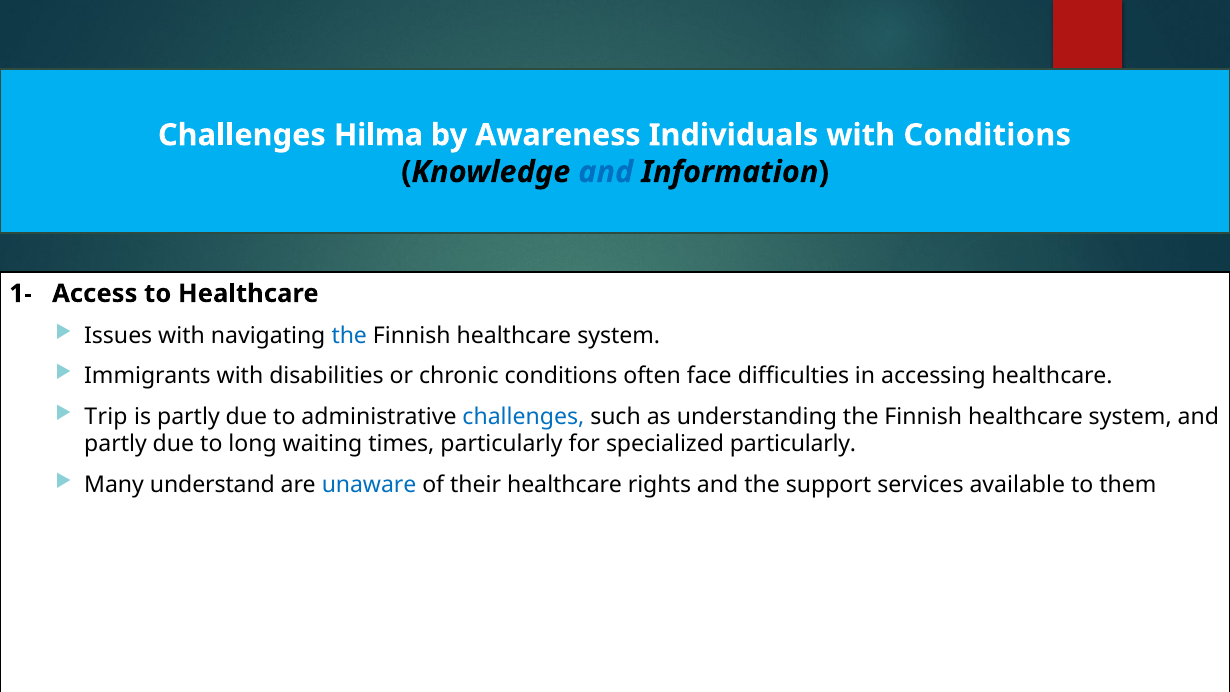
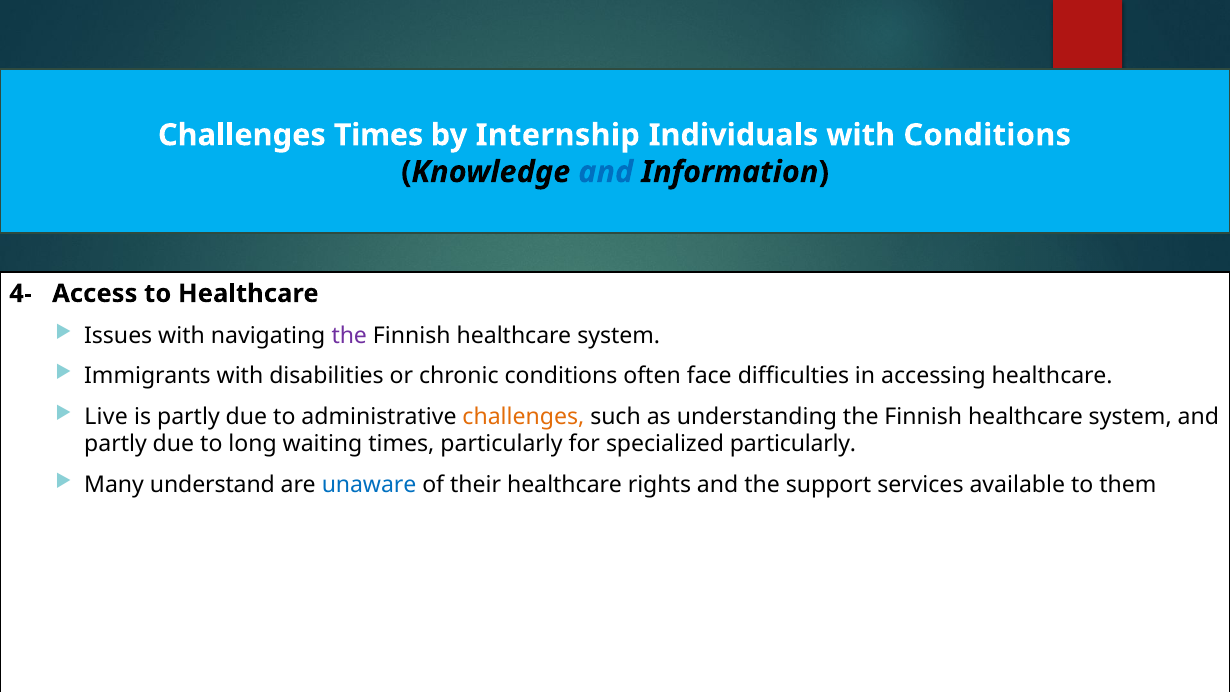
Challenges Hilma: Hilma -> Times
Awareness: Awareness -> Internship
1-: 1- -> 4-
the at (349, 335) colour: blue -> purple
Trip: Trip -> Live
challenges at (523, 416) colour: blue -> orange
